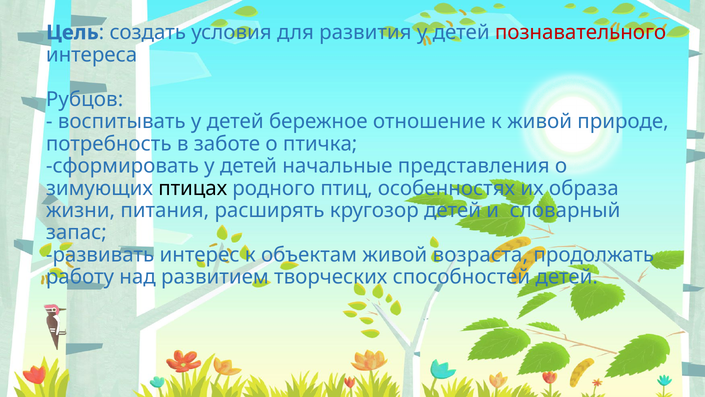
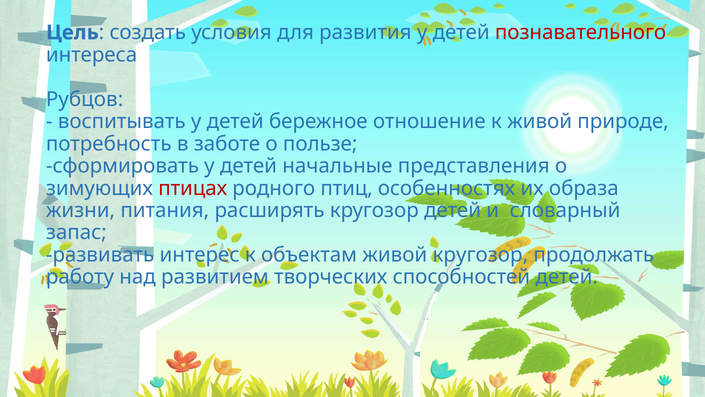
птичка: птичка -> пользе
птицах colour: black -> red
живой возраста: возраста -> кругозор
